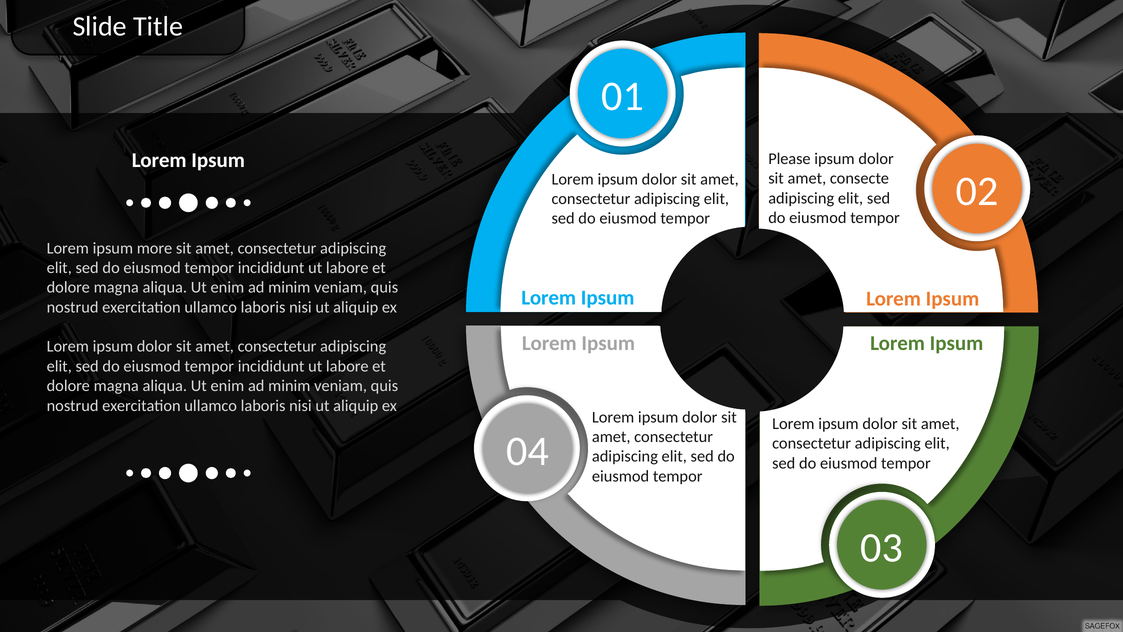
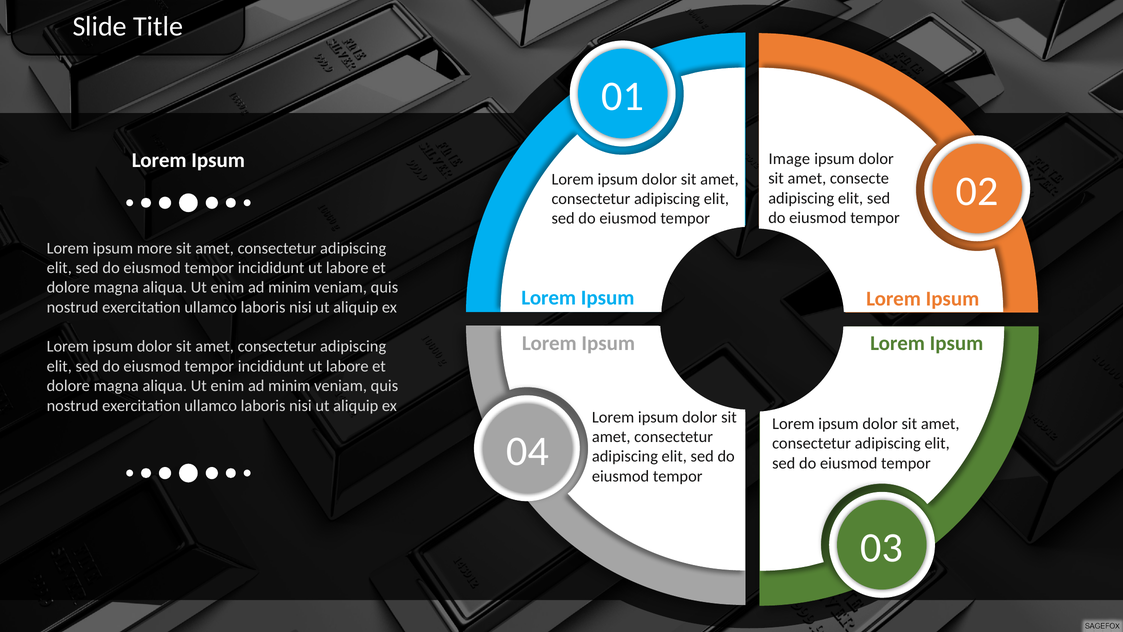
Please: Please -> Image
